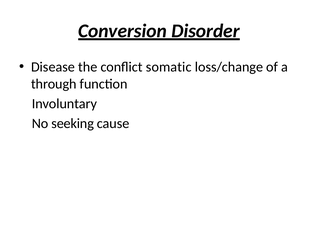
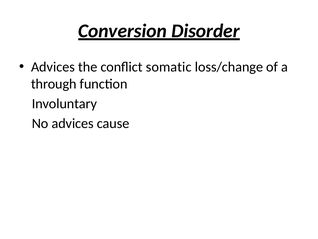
Disease at (53, 67): Disease -> Advices
No seeking: seeking -> advices
